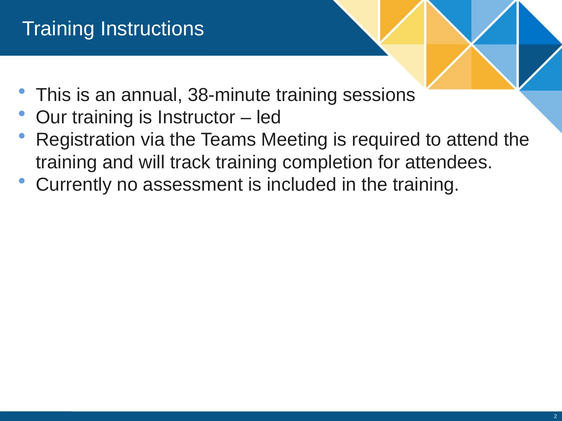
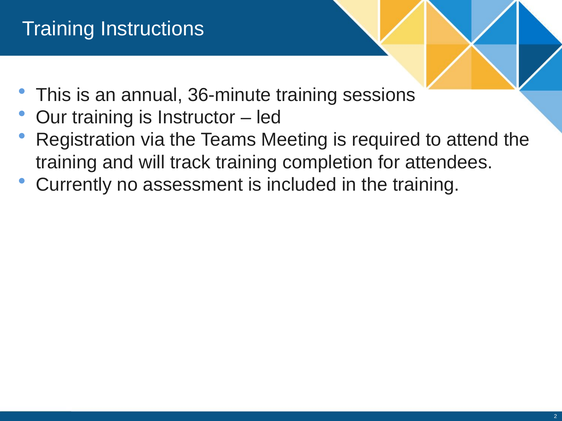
38-minute: 38-minute -> 36-minute
